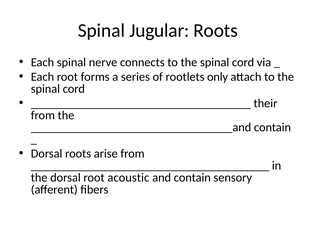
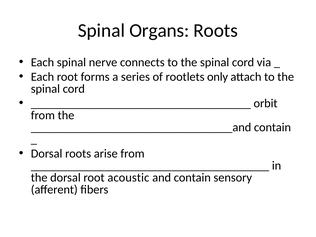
Jugular: Jugular -> Organs
their: their -> orbit
